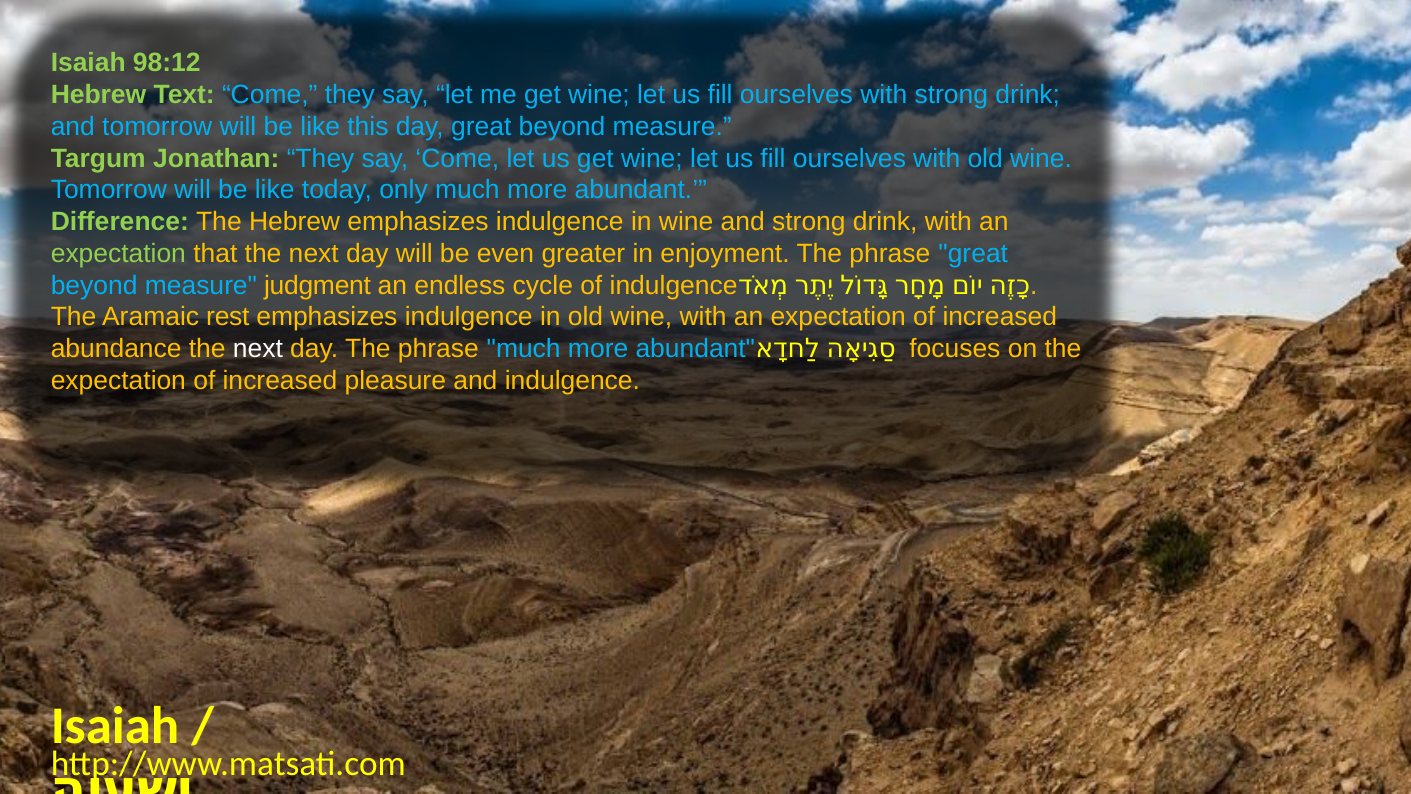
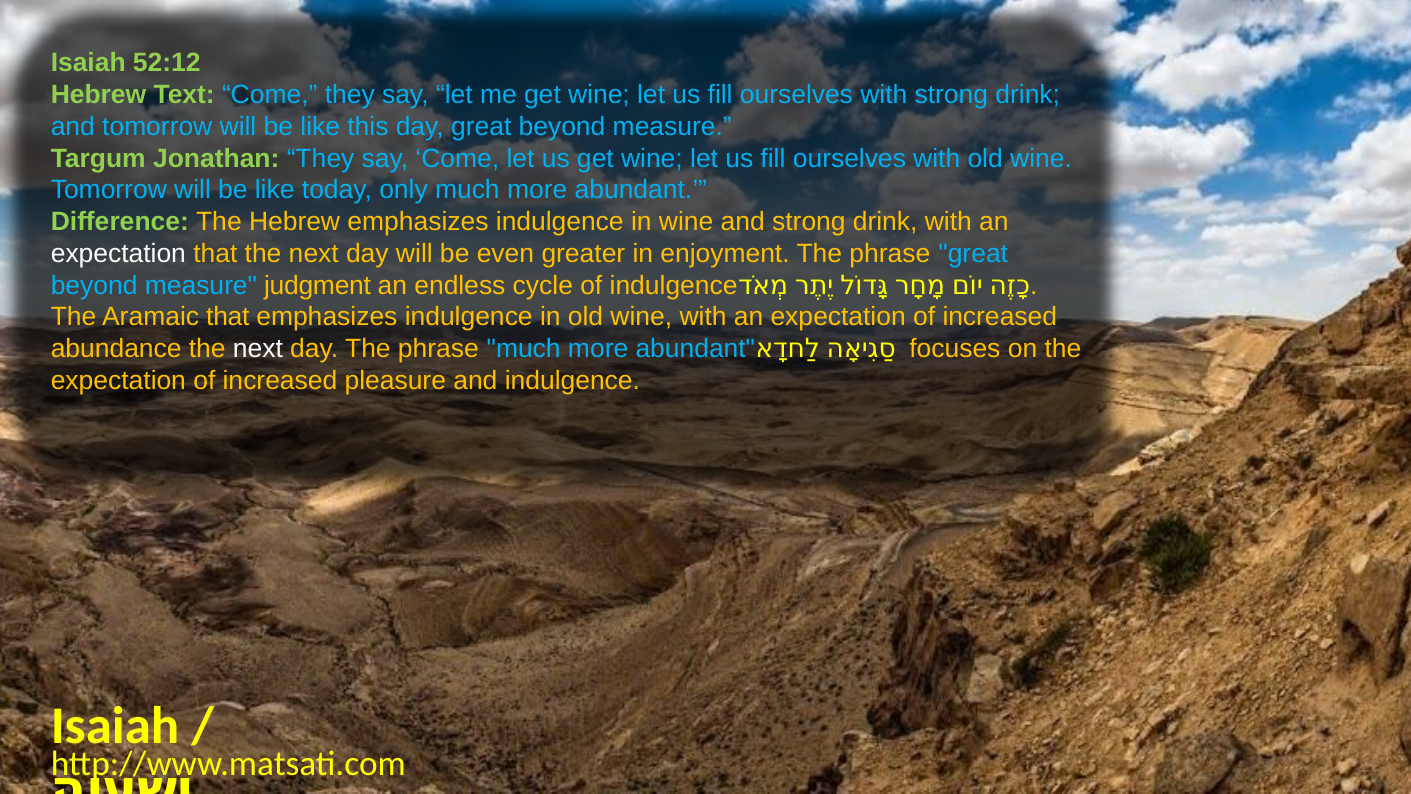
98:12: 98:12 -> 52:12
expectation at (118, 254) colour: light green -> white
Aramaic rest: rest -> that
